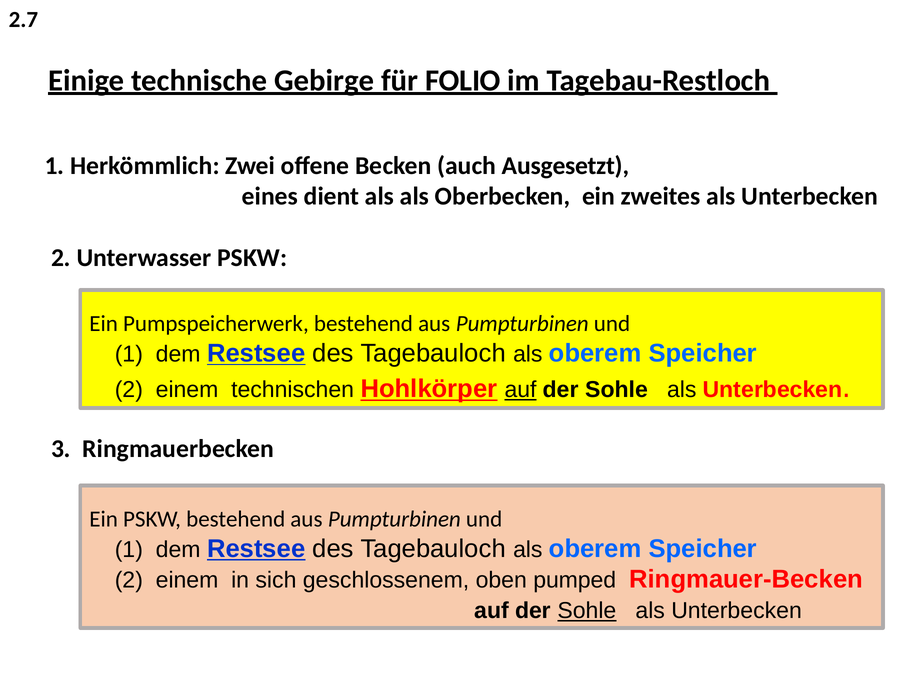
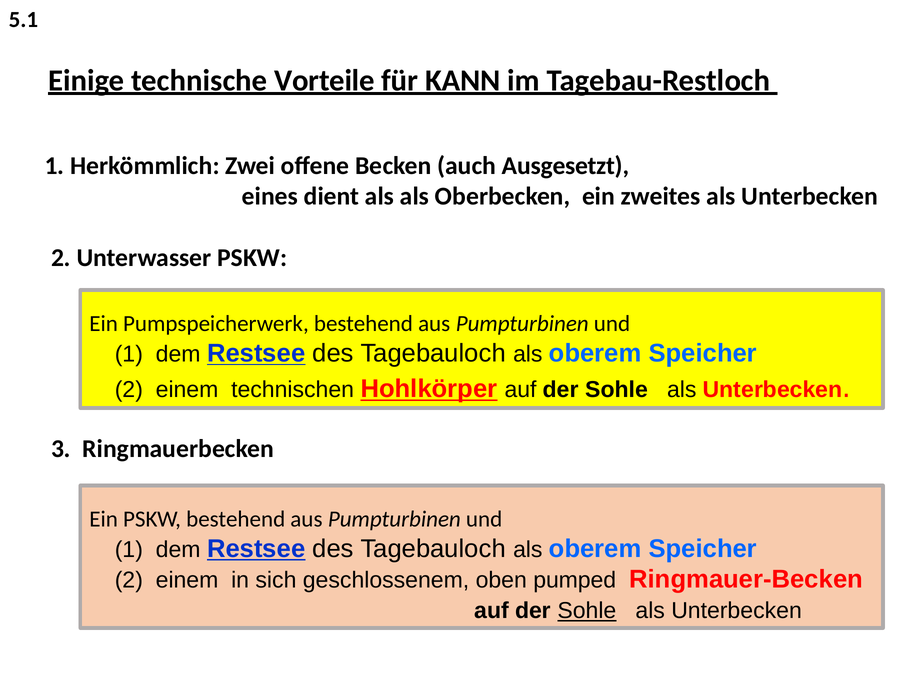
2.7: 2.7 -> 5.1
Gebirge: Gebirge -> Vorteile
FOLIO: FOLIO -> KANN
auf at (521, 390) underline: present -> none
